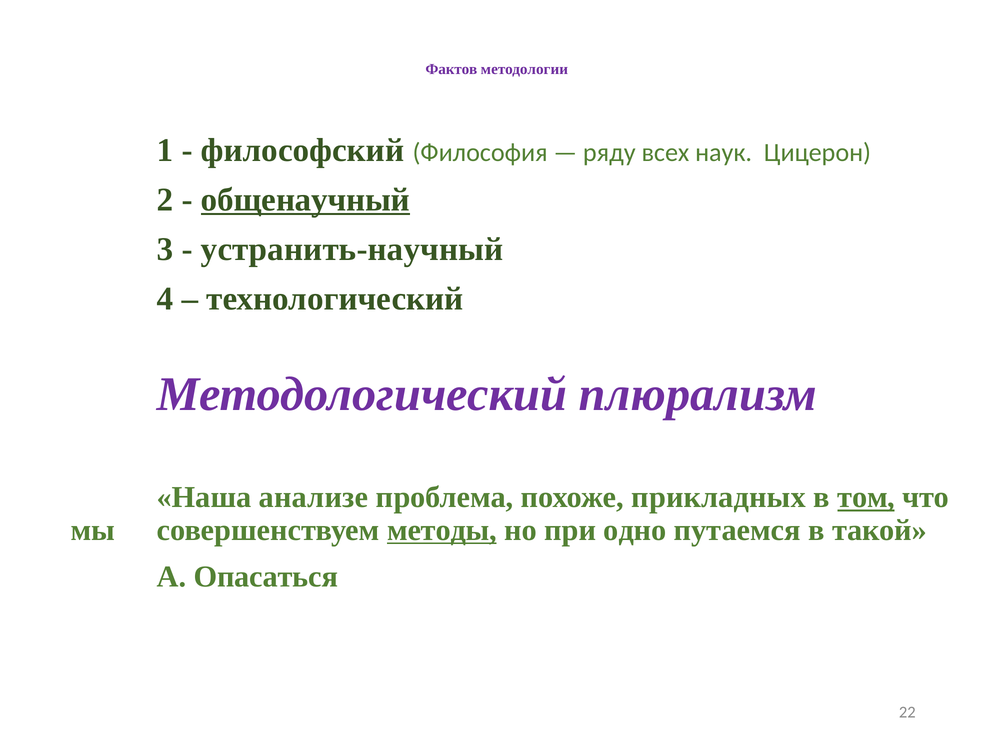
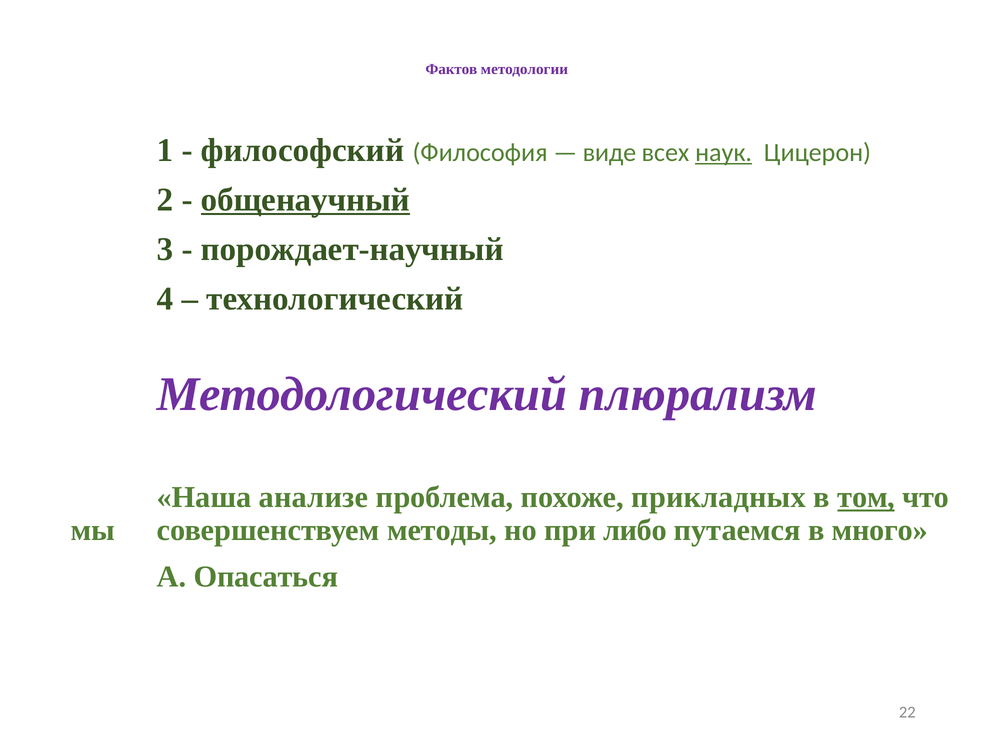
ряду: ряду -> виде
наук underline: none -> present
устранить-научный: устранить-научный -> порождает-научный
методы underline: present -> none
одно: одно -> либо
такой: такой -> много
